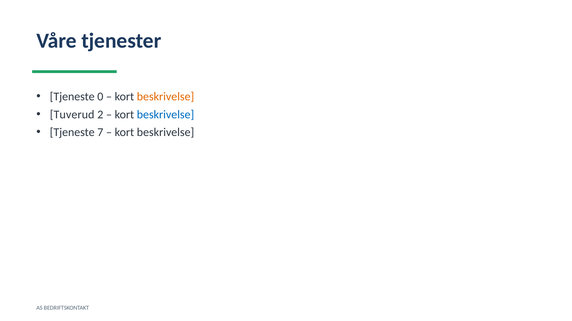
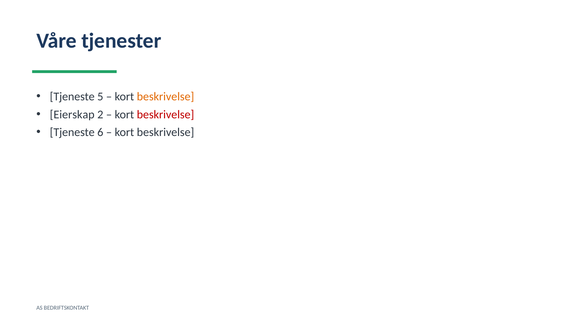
0: 0 -> 5
Tuverud: Tuverud -> Eierskap
beskrivelse at (166, 115) colour: blue -> red
7: 7 -> 6
